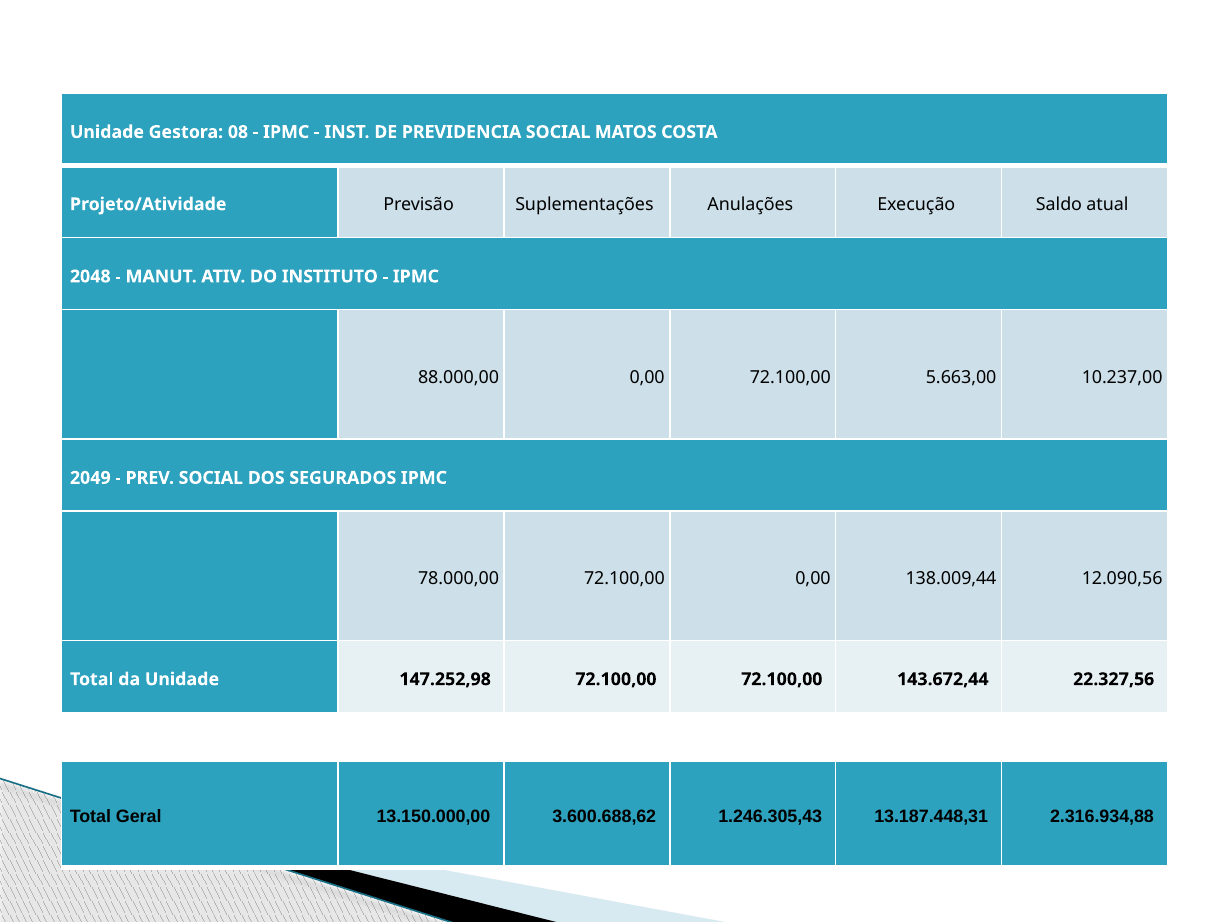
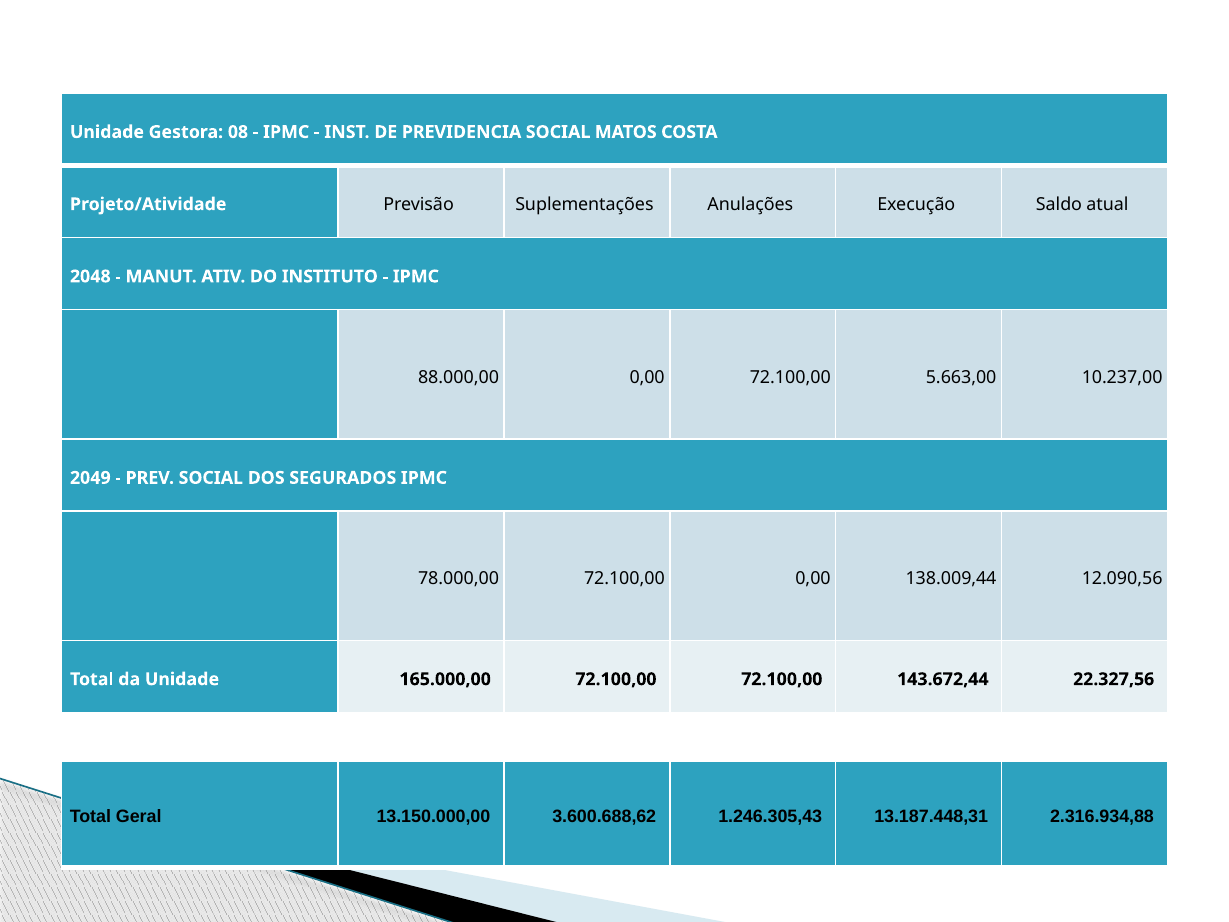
147.252,98: 147.252,98 -> 165.000,00
